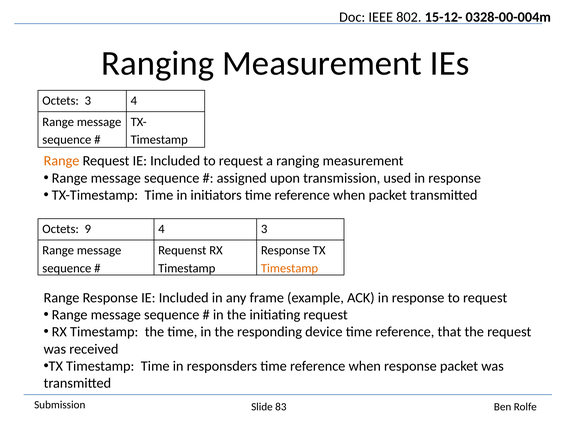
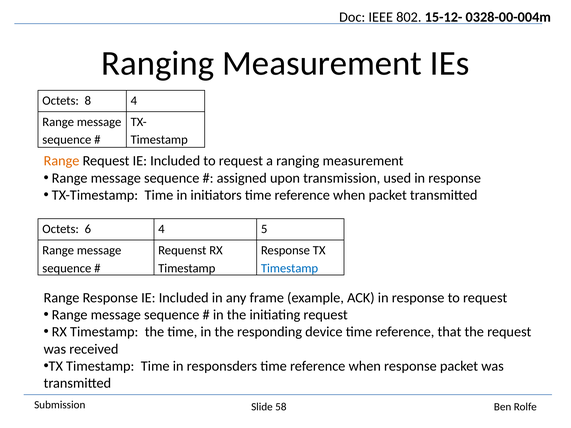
Octets 3: 3 -> 8
9: 9 -> 6
4 3: 3 -> 5
Timestamp at (290, 268) colour: orange -> blue
83: 83 -> 58
